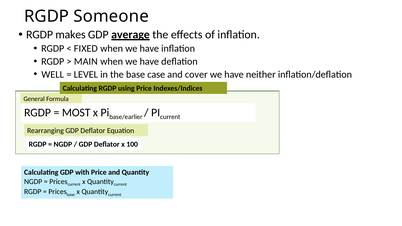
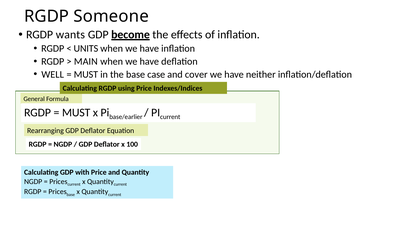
makes: makes -> wants
average: average -> become
FIXED: FIXED -> UNITS
LEVEL at (86, 74): LEVEL -> MUST
MOST at (76, 113): MOST -> MUST
